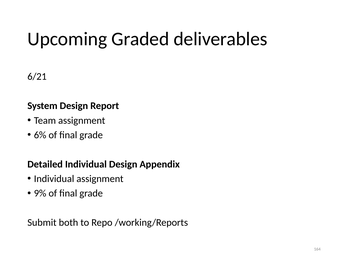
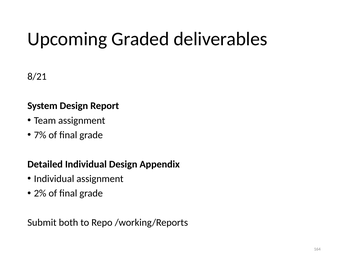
6/21: 6/21 -> 8/21
6%: 6% -> 7%
9%: 9% -> 2%
